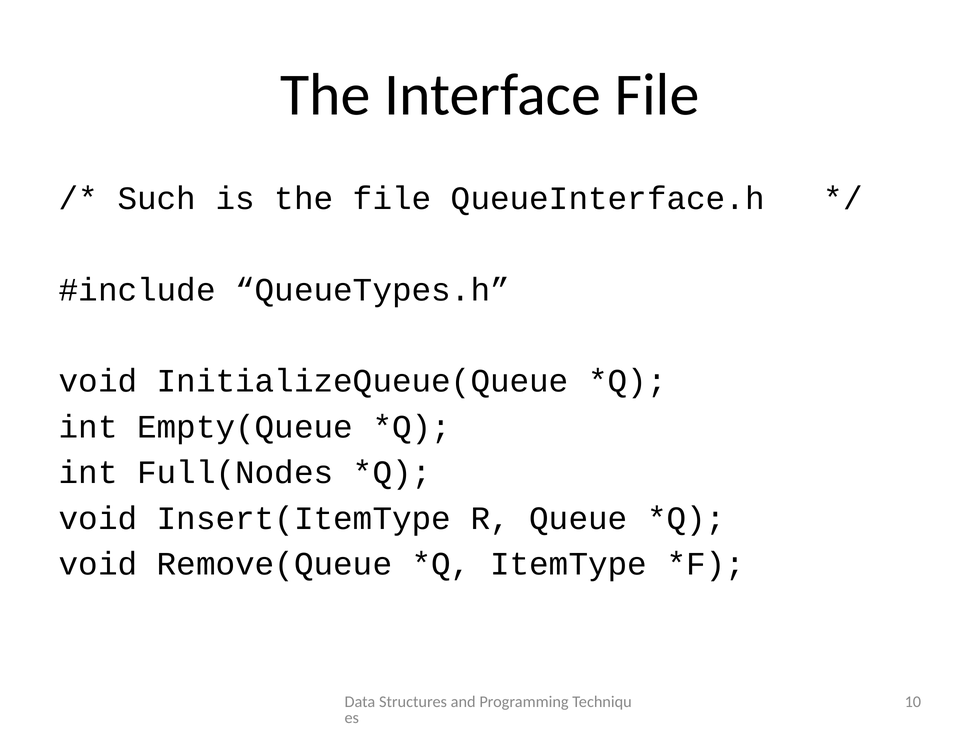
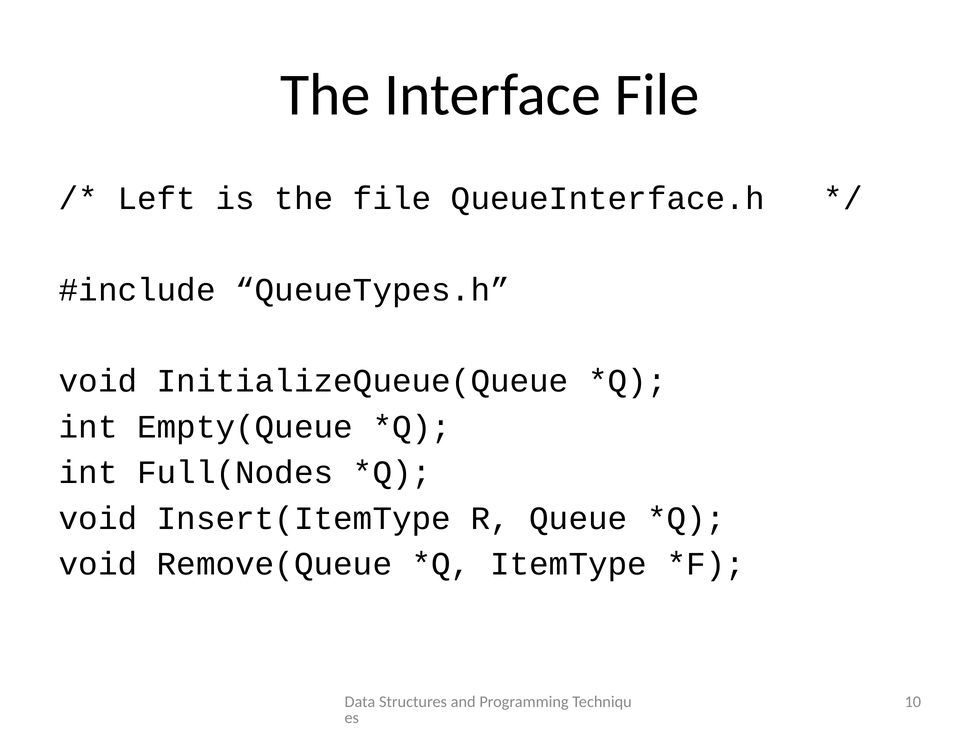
Such: Such -> Left
